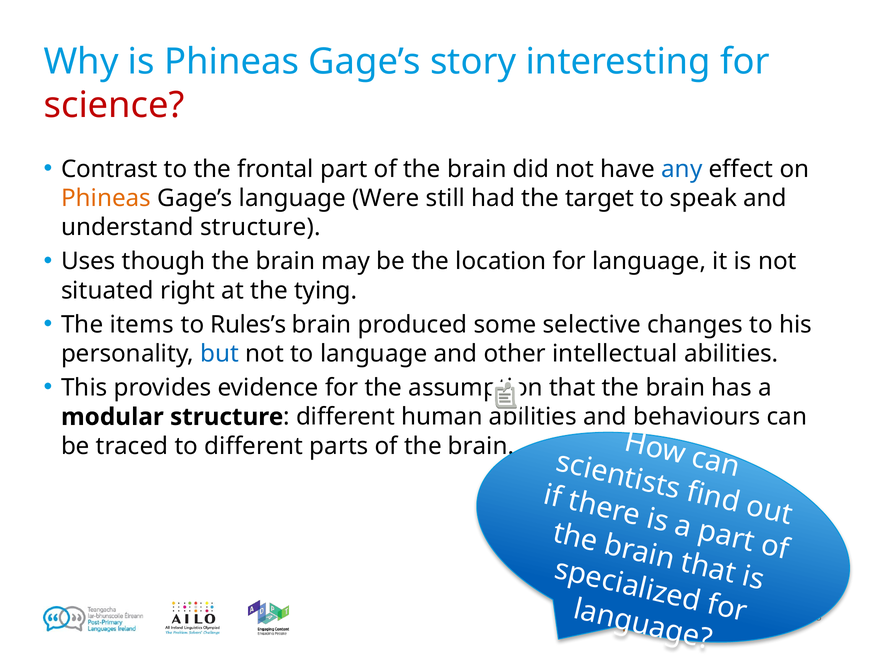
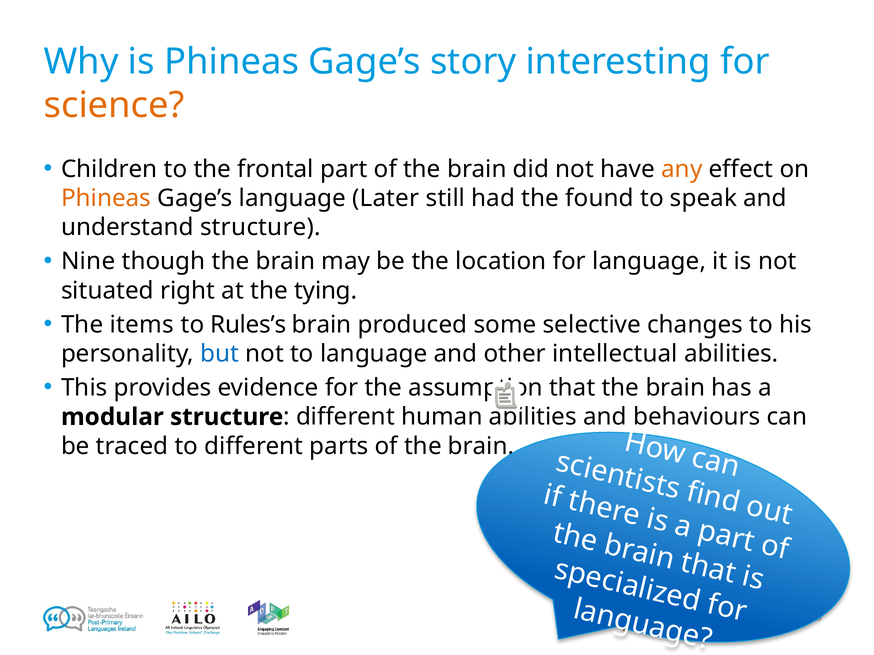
science colour: red -> orange
Contrast: Contrast -> Children
any colour: blue -> orange
Were: Were -> Later
target: target -> found
Uses: Uses -> Nine
